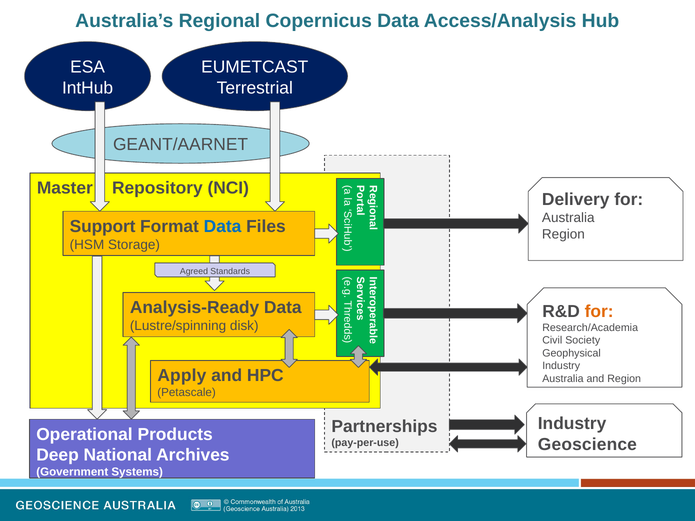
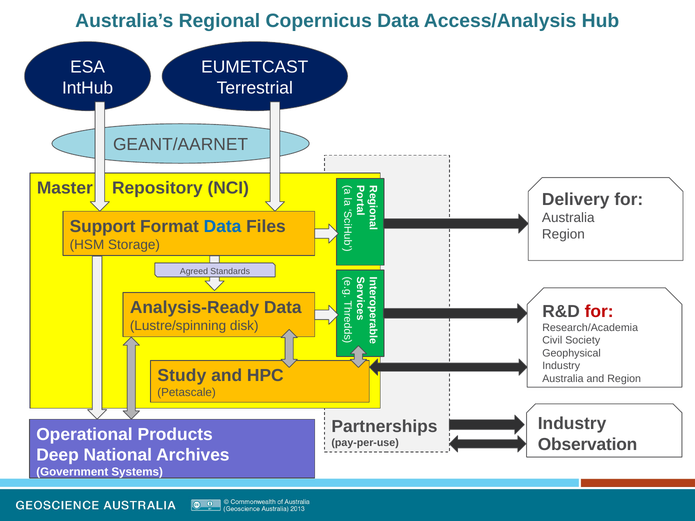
for at (599, 311) colour: orange -> red
Apply: Apply -> Study
Geoscience: Geoscience -> Observation
